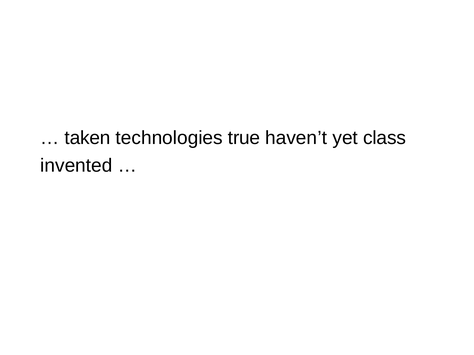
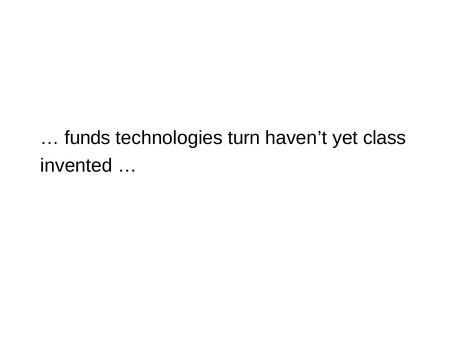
taken: taken -> funds
true: true -> turn
